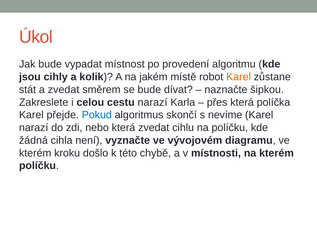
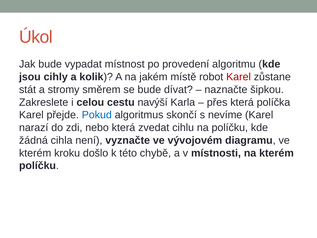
Karel at (239, 77) colour: orange -> red
a zvedat: zvedat -> stromy
cestu narazí: narazí -> navýší
